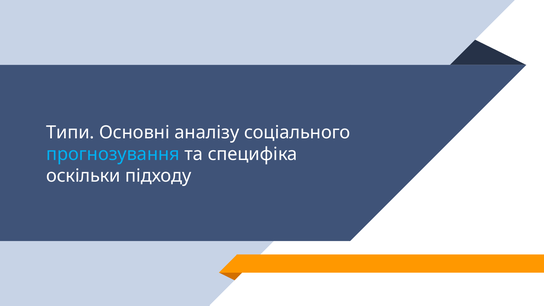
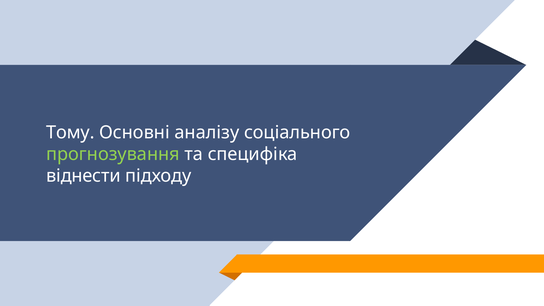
Типи: Типи -> Тому
прогнозування colour: light blue -> light green
оскільки: оскільки -> віднести
